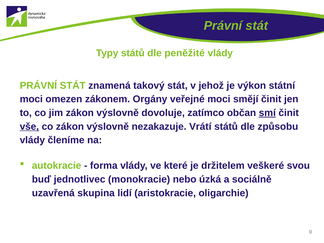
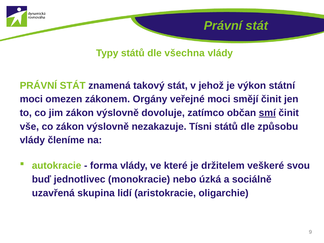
peněžité: peněžité -> všechna
vše underline: present -> none
Vrátí: Vrátí -> Tísni
